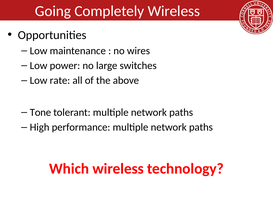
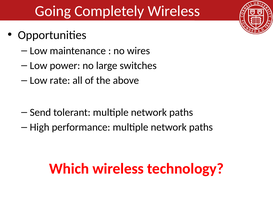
Tone: Tone -> Send
